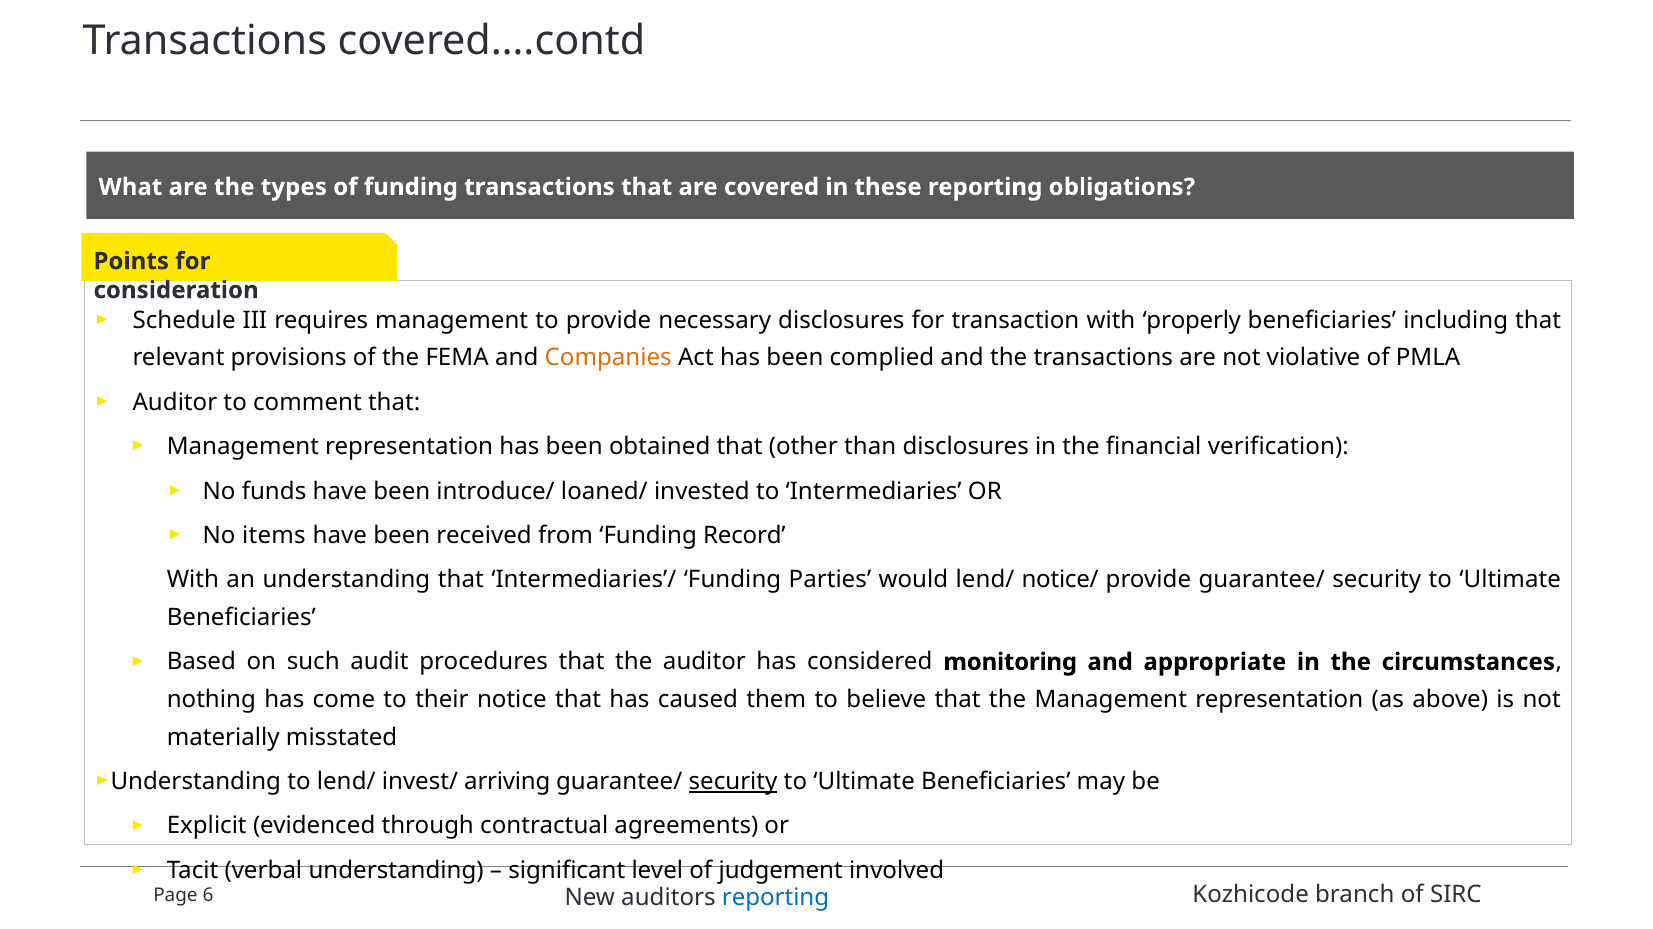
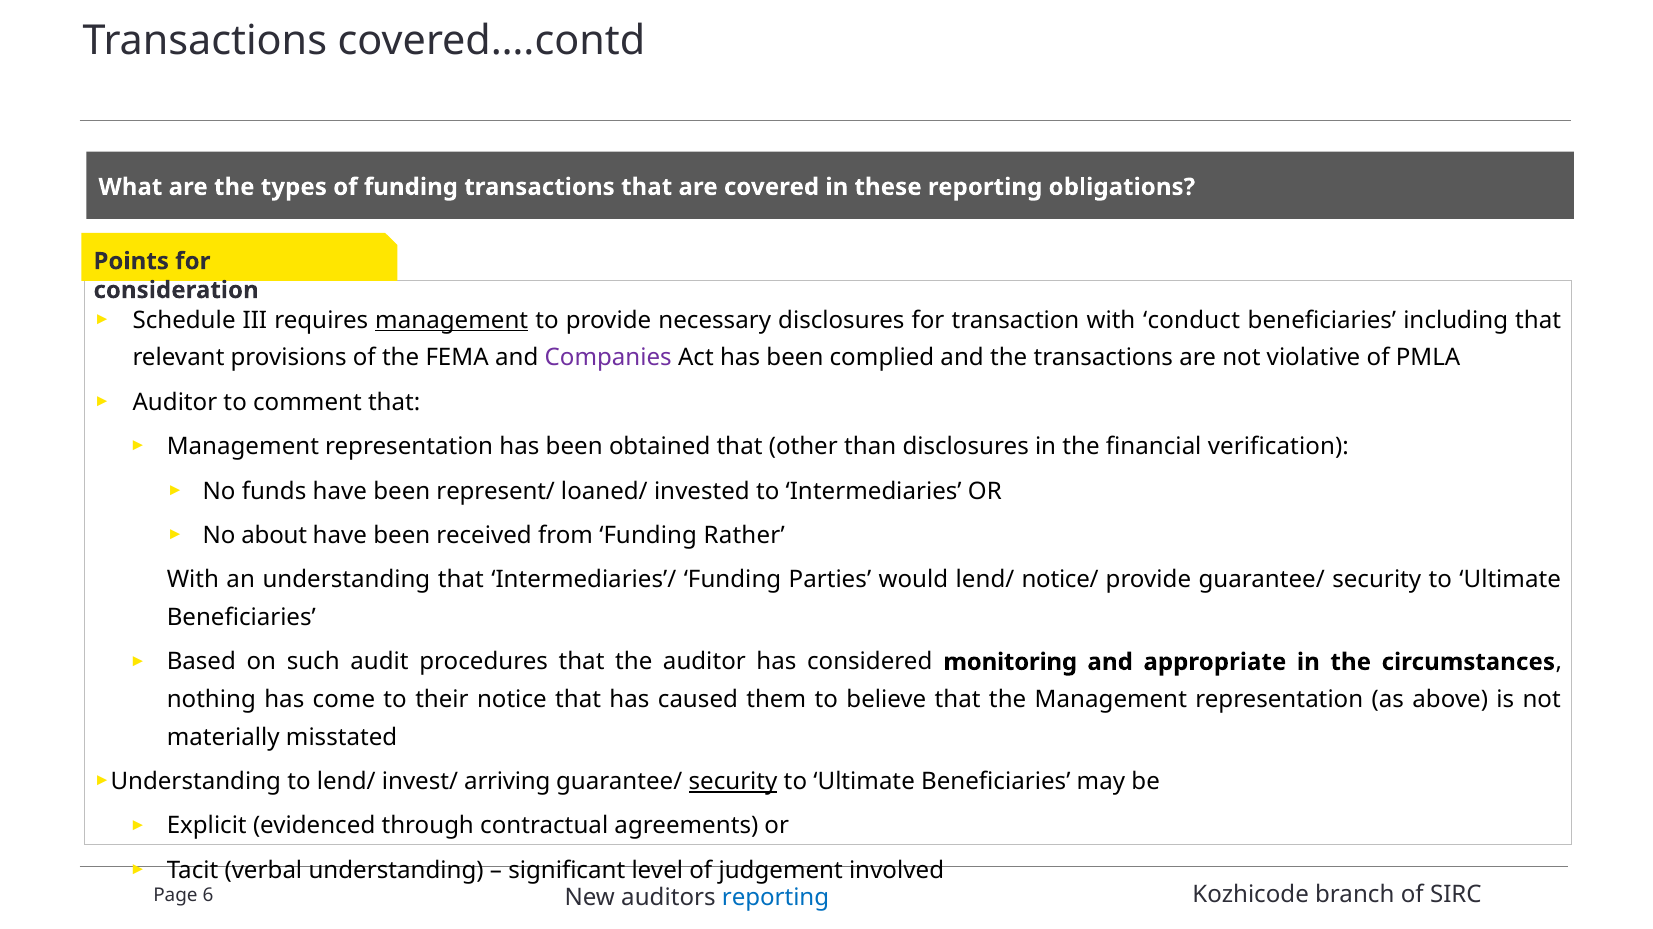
management at (452, 320) underline: none -> present
properly: properly -> conduct
Companies colour: orange -> purple
introduce/: introduce/ -> represent/
items: items -> about
Record: Record -> Rather
